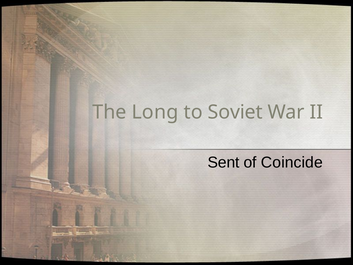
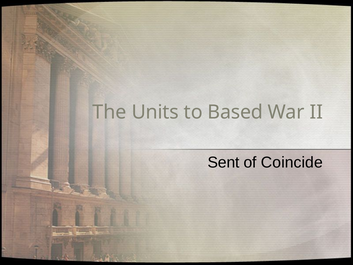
Long: Long -> Units
Soviet: Soviet -> Based
